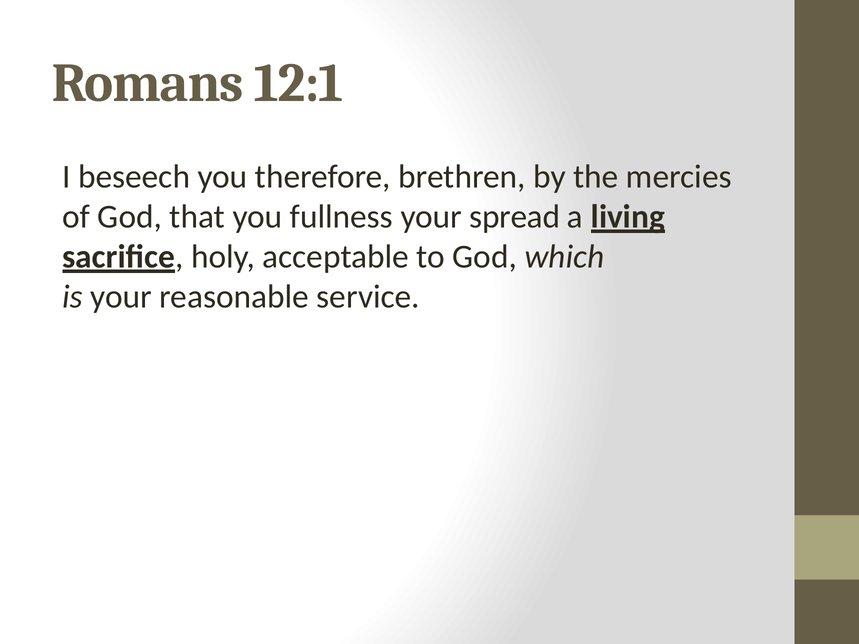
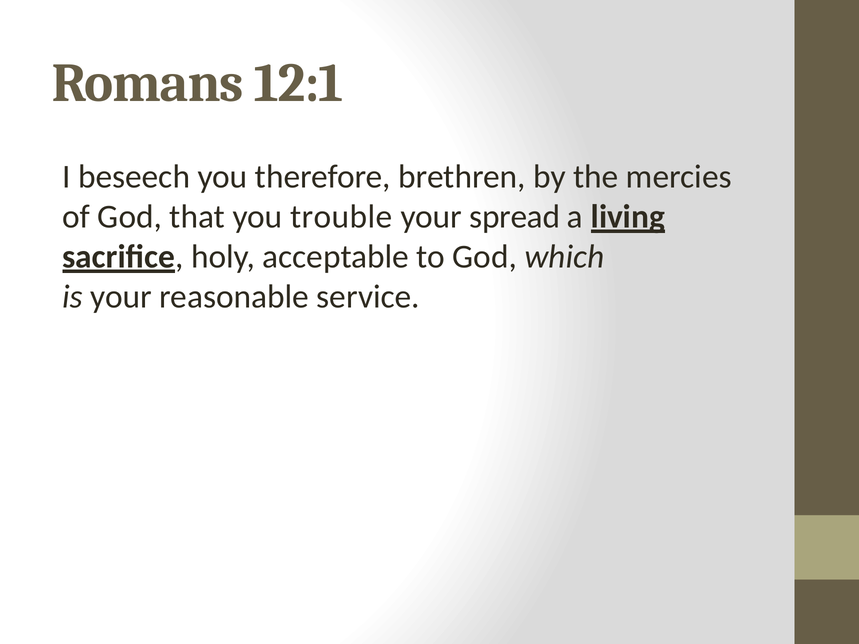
fullness: fullness -> trouble
